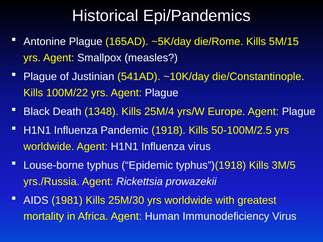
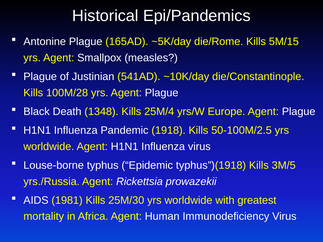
100M/22: 100M/22 -> 100M/28
